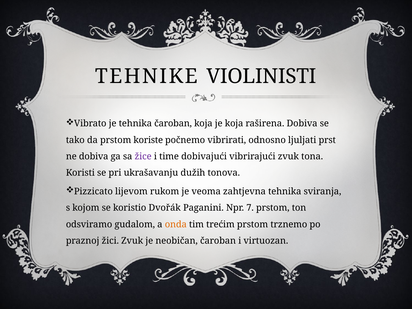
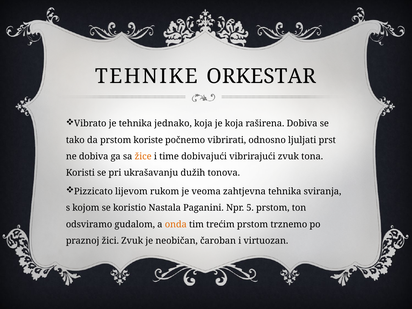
VIOLINISTI: VIOLINISTI -> ORKESTAR
tehnika čaroban: čaroban -> jednako
žice colour: purple -> orange
Dvořák: Dvořák -> Nastala
7: 7 -> 5
